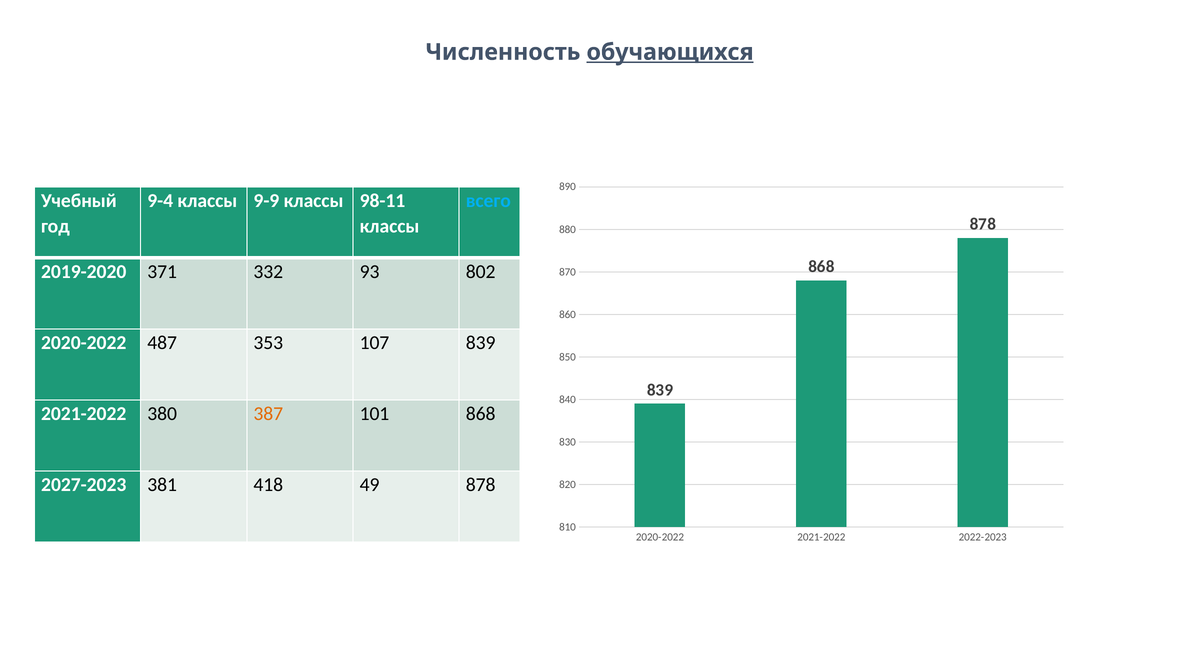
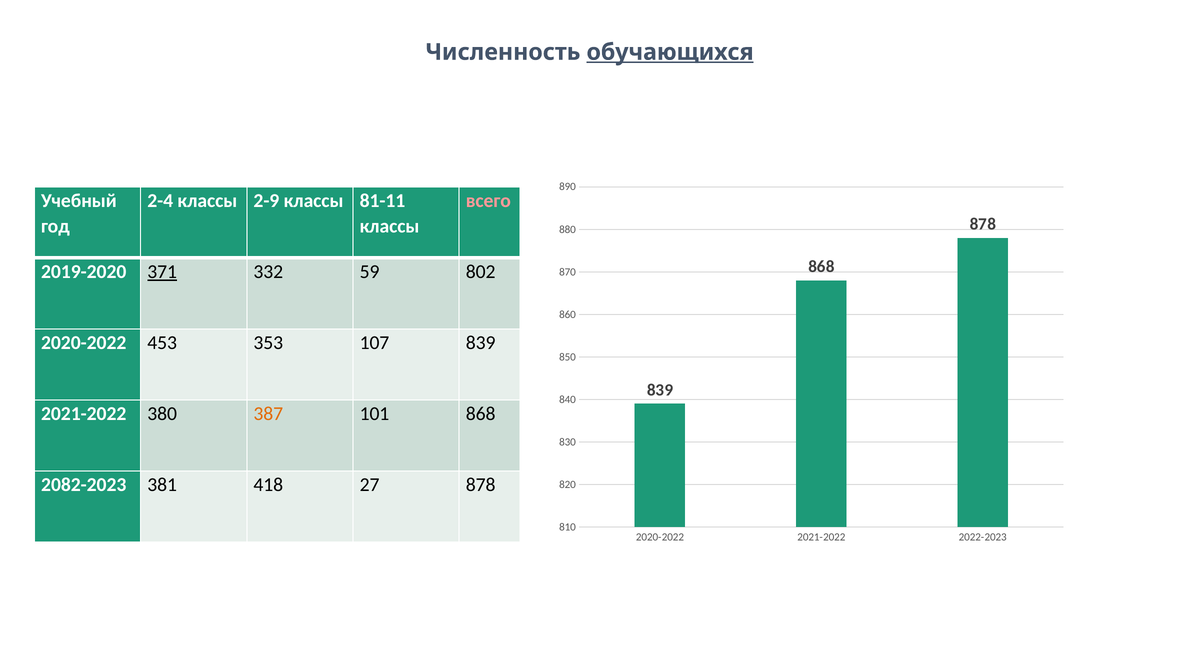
9-4: 9-4 -> 2-4
9-9: 9-9 -> 2-9
98-11: 98-11 -> 81-11
всего colour: light blue -> pink
371 underline: none -> present
93: 93 -> 59
487: 487 -> 453
2027-2023: 2027-2023 -> 2082-2023
49: 49 -> 27
